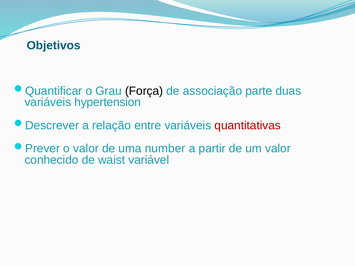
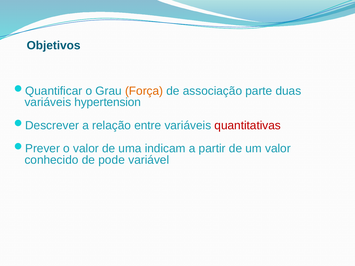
Força colour: black -> orange
number: number -> indicam
waist: waist -> pode
